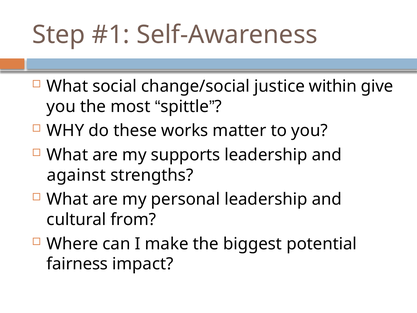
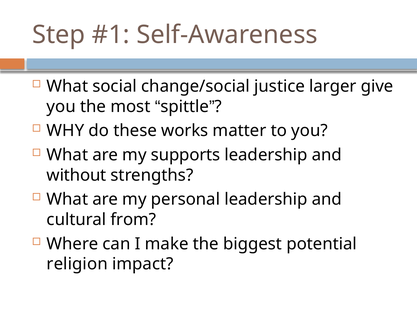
within: within -> larger
against: against -> without
fairness: fairness -> religion
